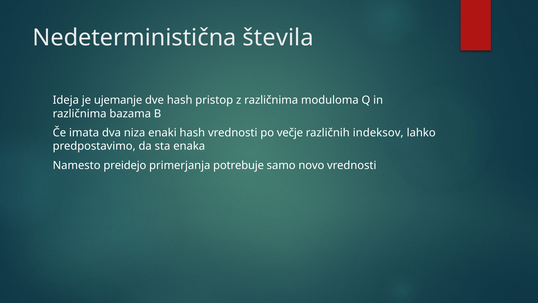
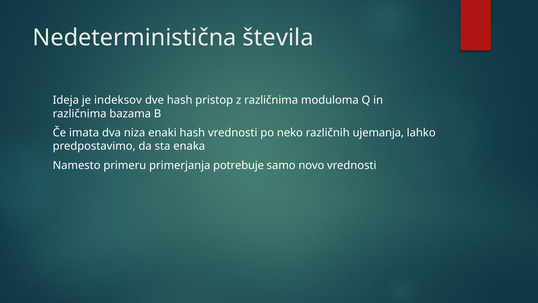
ujemanje: ujemanje -> indeksov
večje: večje -> neko
indeksov: indeksov -> ujemanja
preidejo: preidejo -> primeru
